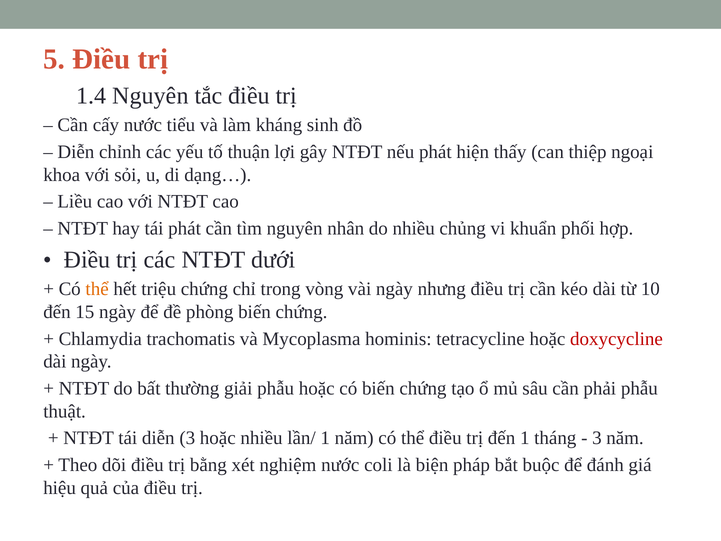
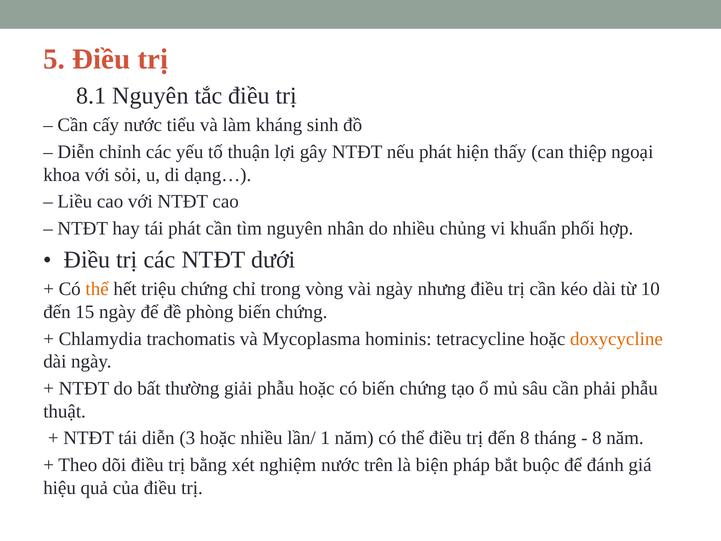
1.4: 1.4 -> 8.1
doxycycline colour: red -> orange
đến 1: 1 -> 8
3 at (597, 438): 3 -> 8
coli: coli -> trên
